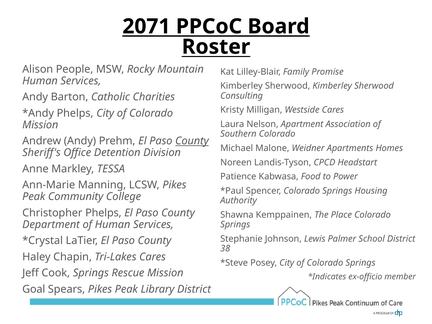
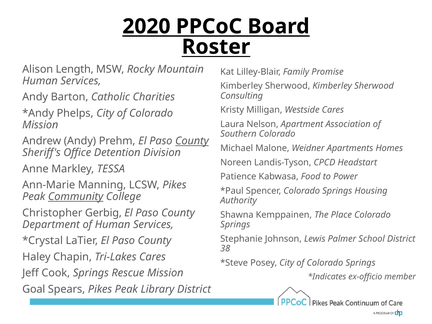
2071: 2071 -> 2020
People: People -> Length
Community underline: none -> present
Christopher Phelps: Phelps -> Gerbig
